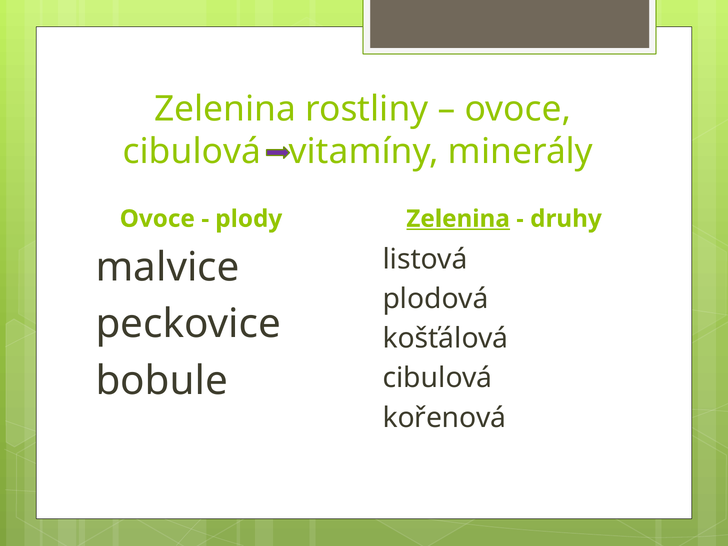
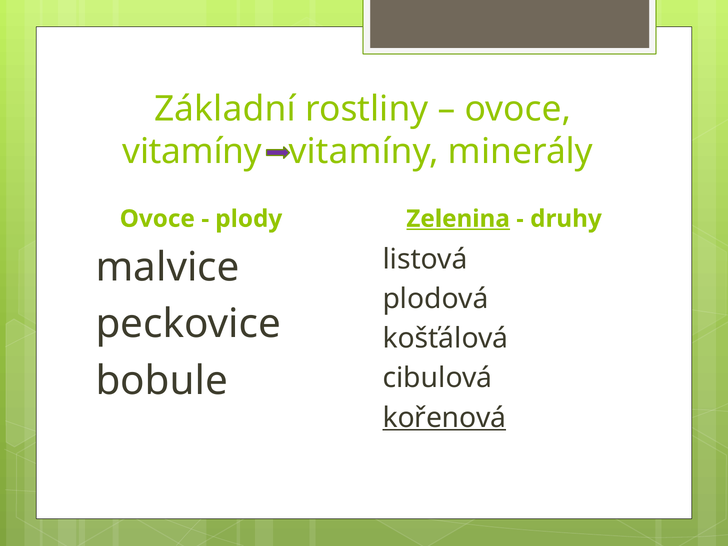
Zelenina at (225, 109): Zelenina -> Základní
cibulová at (192, 152): cibulová -> vitamíny
kořenová underline: none -> present
